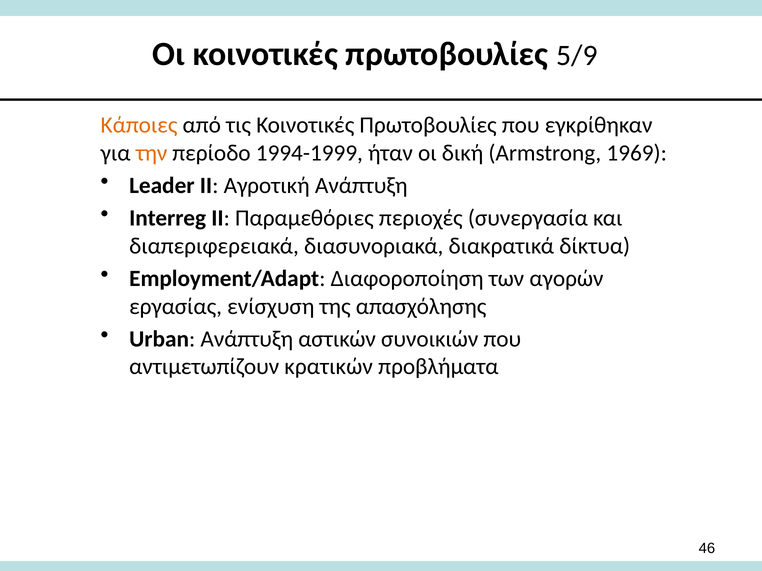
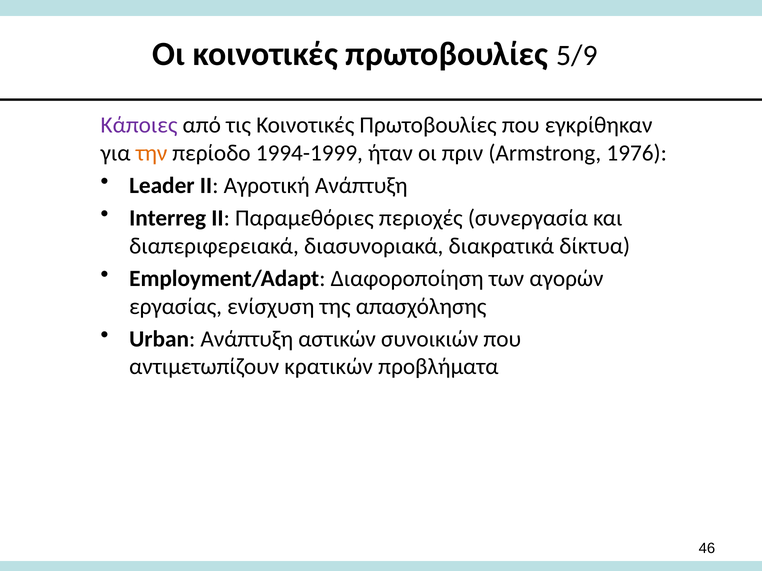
Κάποιες colour: orange -> purple
δική: δική -> πριν
1969: 1969 -> 1976
